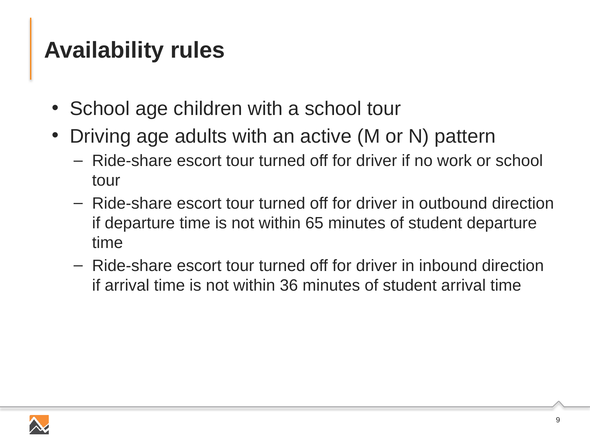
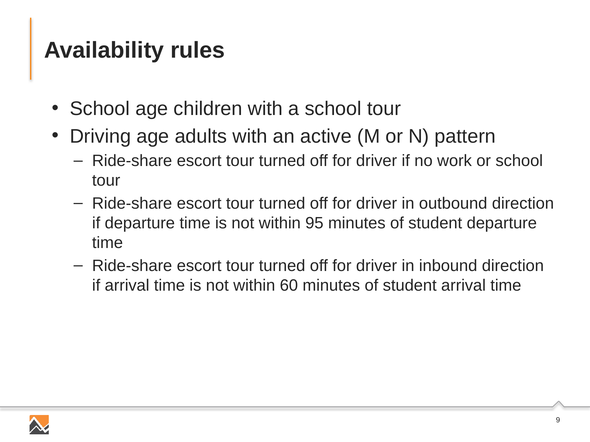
65: 65 -> 95
36: 36 -> 60
